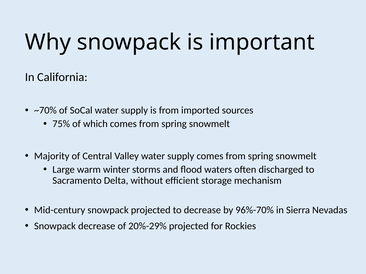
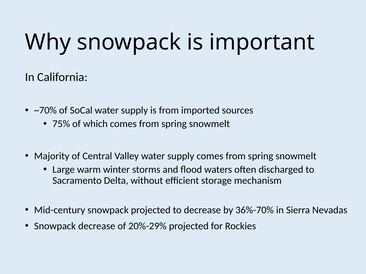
96%-70%: 96%-70% -> 36%-70%
